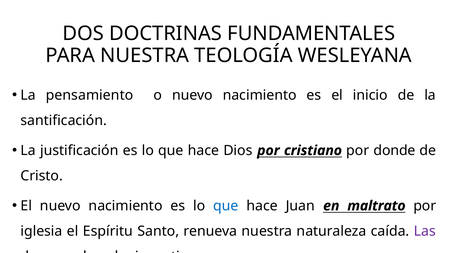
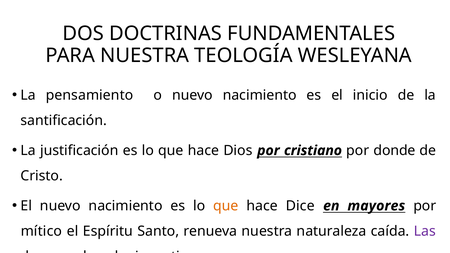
que at (226, 206) colour: blue -> orange
Juan: Juan -> Dice
maltrato: maltrato -> mayores
iglesia: iglesia -> mítico
